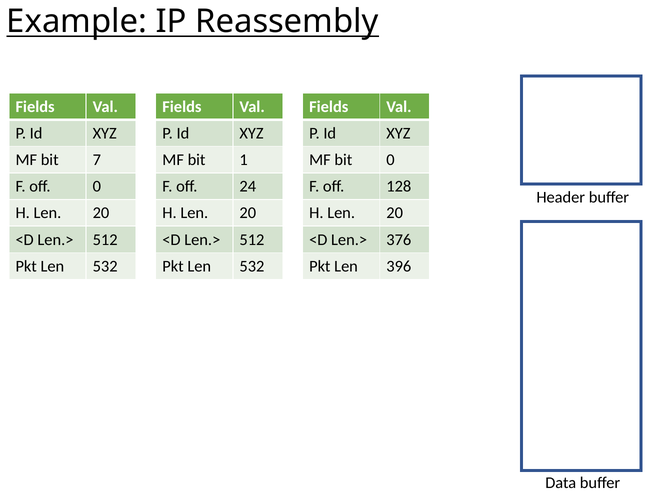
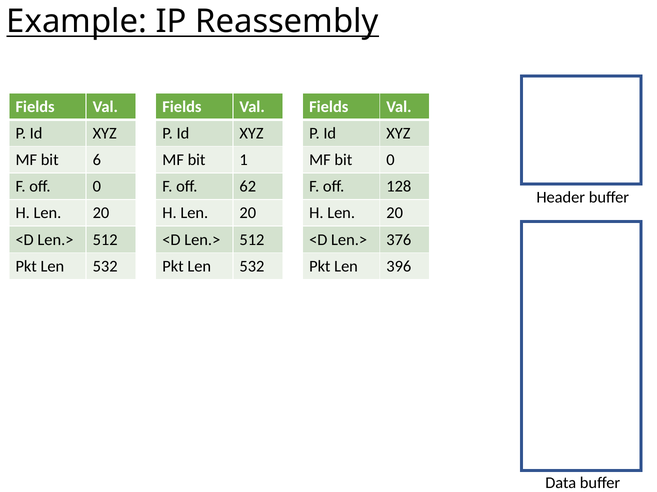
7: 7 -> 6
24: 24 -> 62
